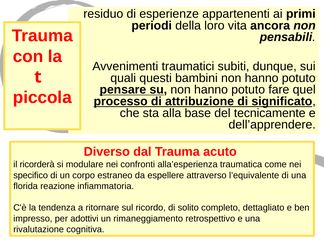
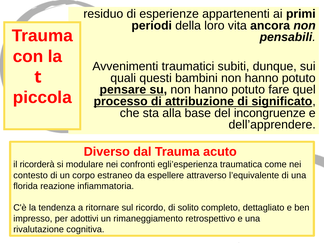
tecnicamente: tecnicamente -> incongruenze
alla’esperienza: alla’esperienza -> egli’esperienza
specifico: specifico -> contesto
